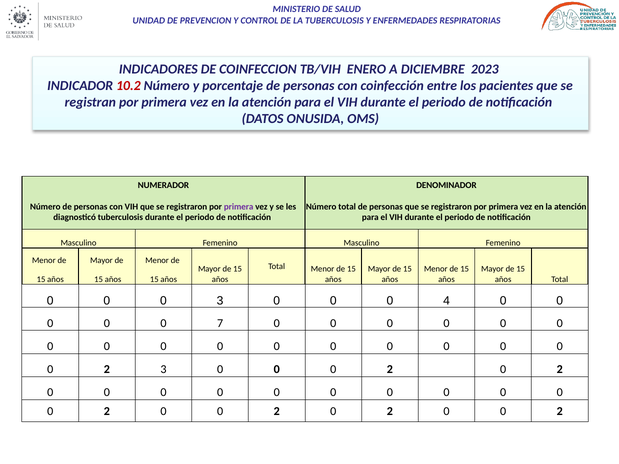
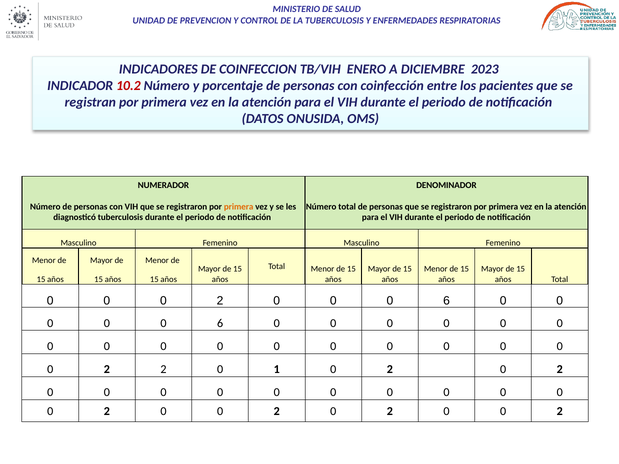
primera at (239, 207) colour: purple -> orange
3 at (220, 301): 3 -> 2
4 at (446, 301): 4 -> 6
7 at (220, 323): 7 -> 6
2 3: 3 -> 2
0 at (277, 370): 0 -> 1
